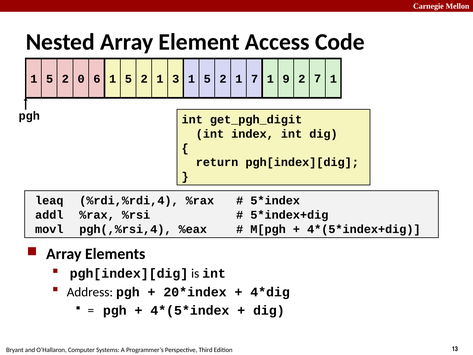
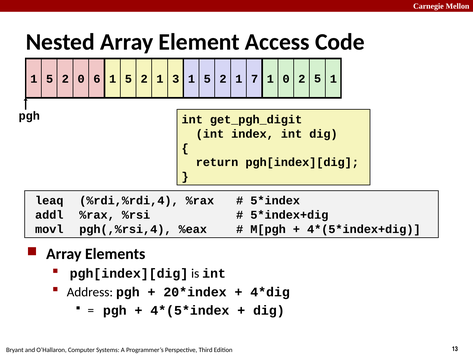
1 9: 9 -> 0
2 7: 7 -> 5
